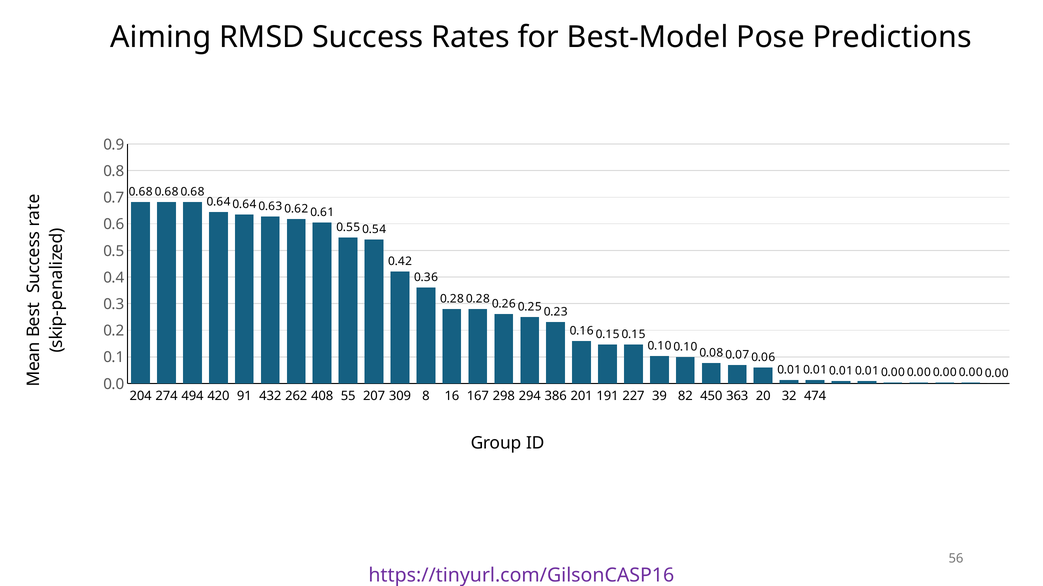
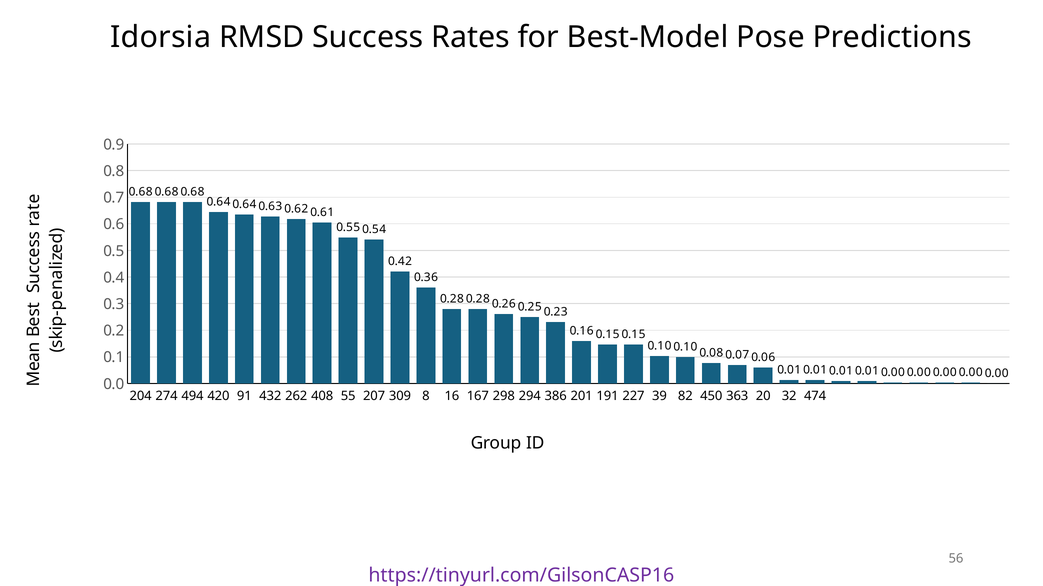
Aiming: Aiming -> Idorsia
